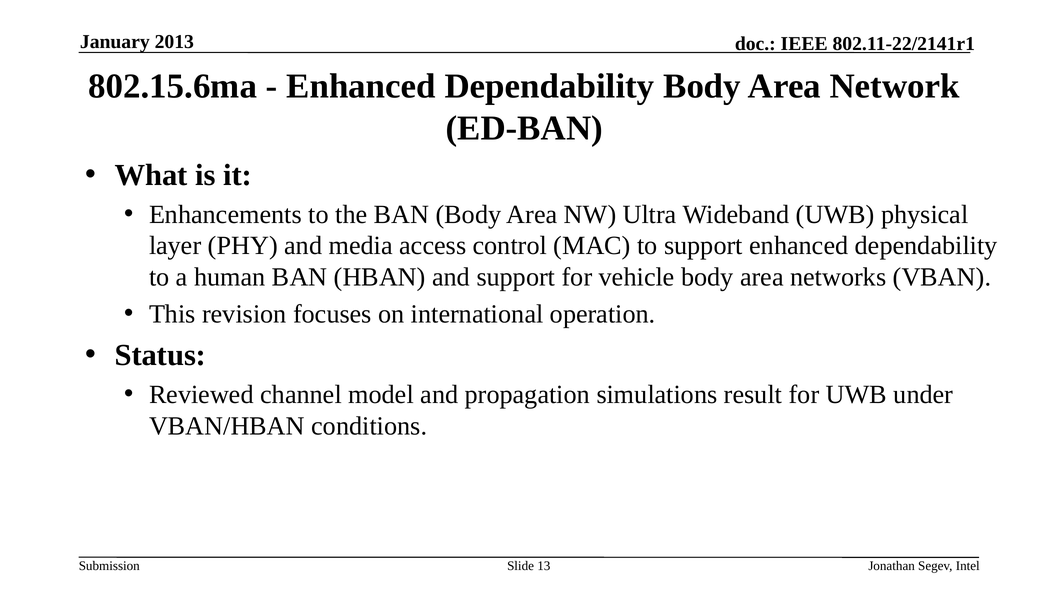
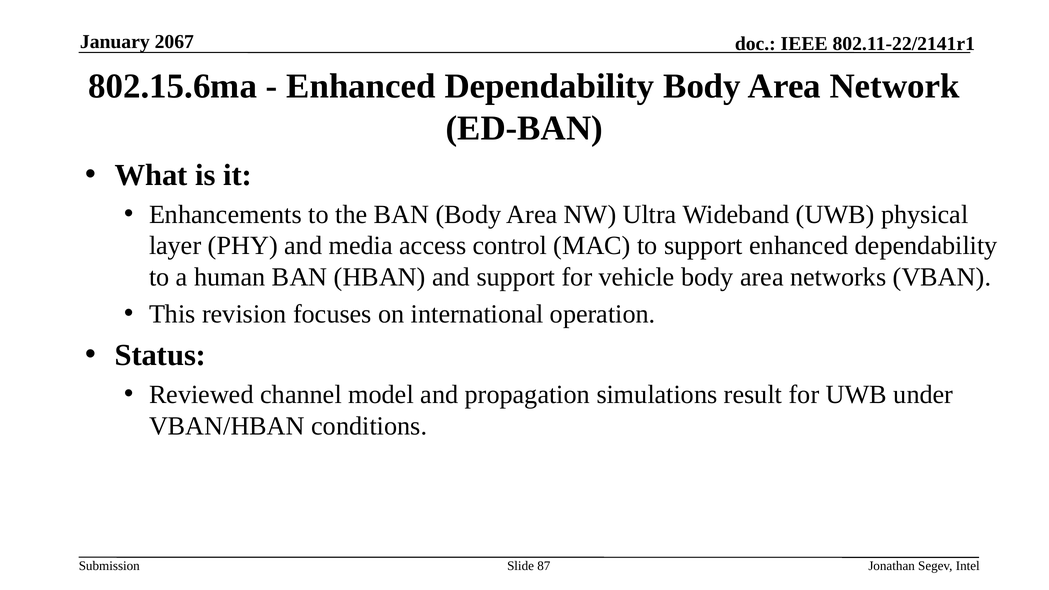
2013: 2013 -> 2067
13: 13 -> 87
